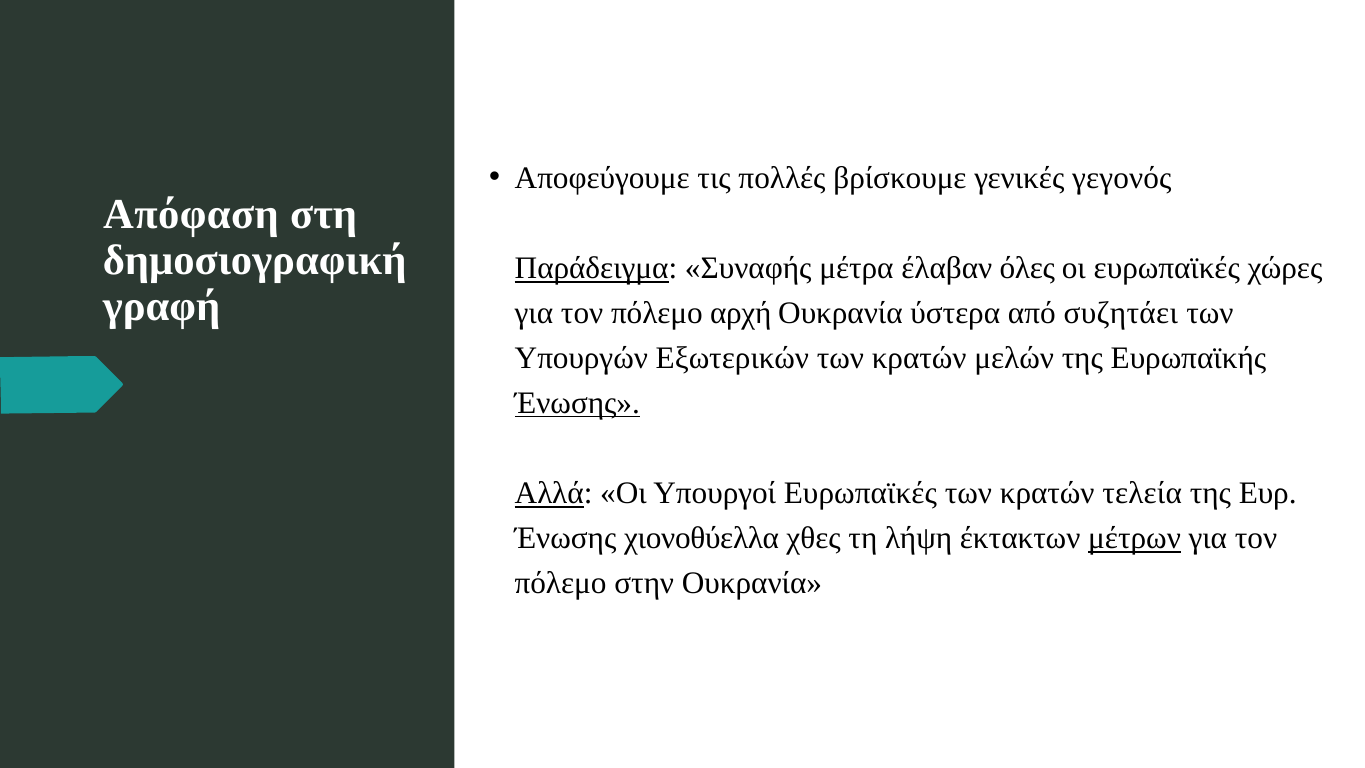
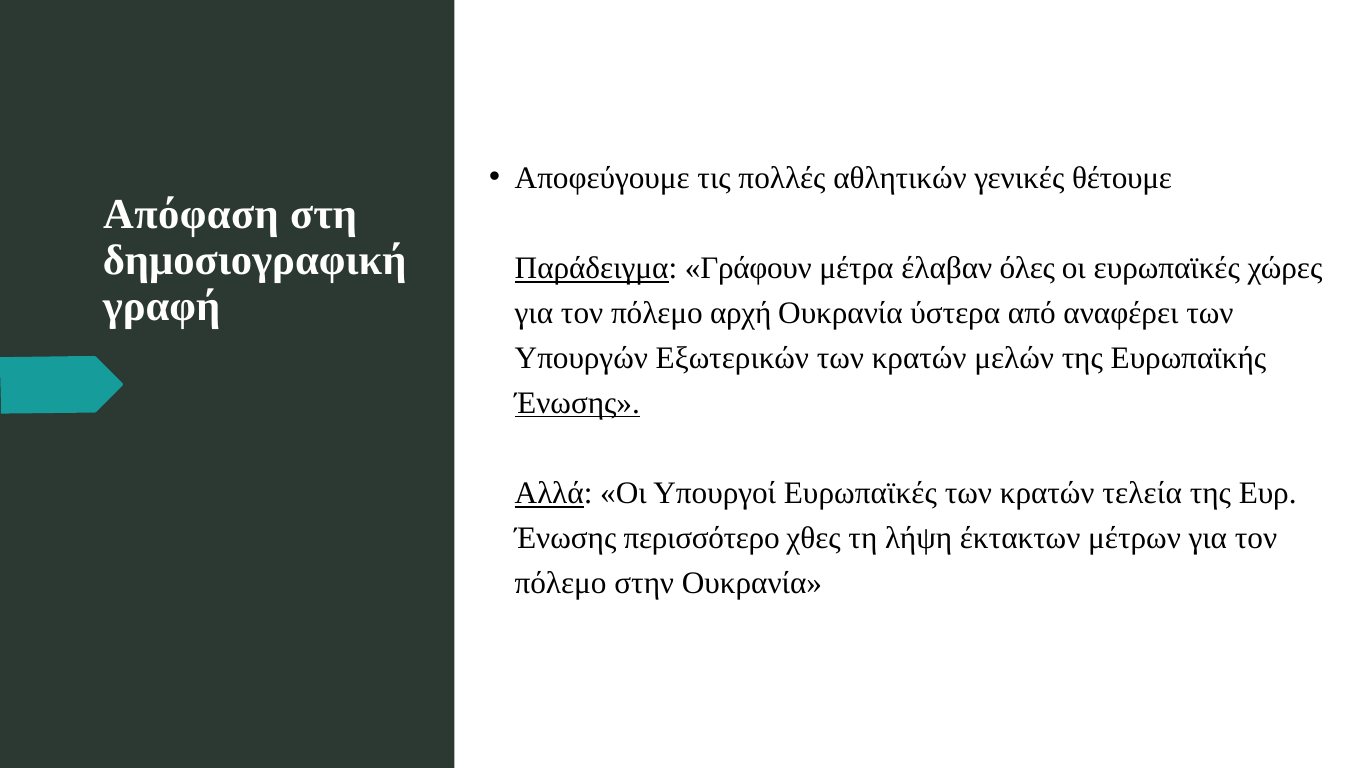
βρίσκουμε: βρίσκουμε -> αθλητικών
γεγονός: γεγονός -> θέτουμε
Συναφής: Συναφής -> Γράφουν
συζητάει: συζητάει -> αναφέρει
χιονοθύελλα: χιονοθύελλα -> περισσότερο
μέτρων underline: present -> none
